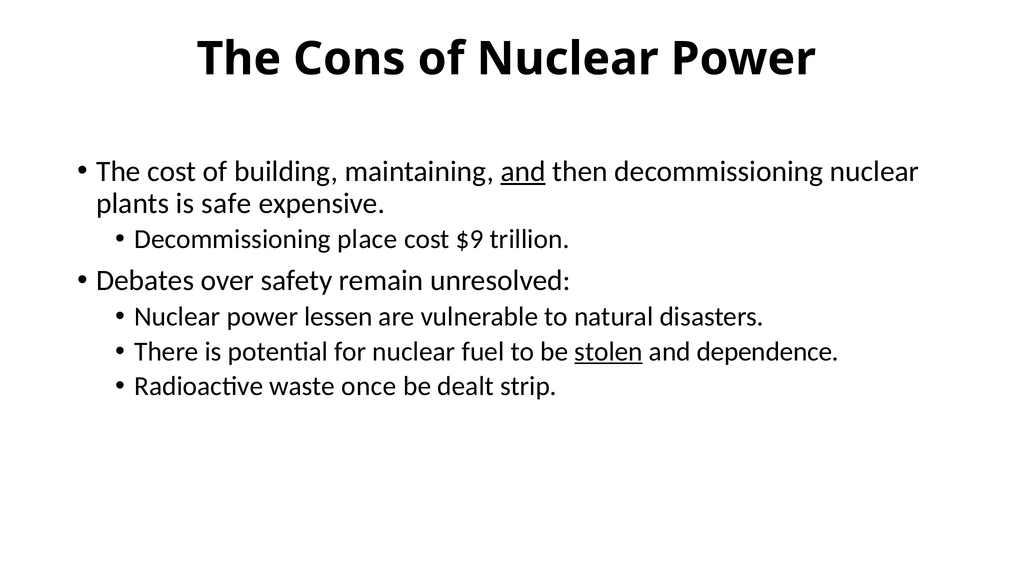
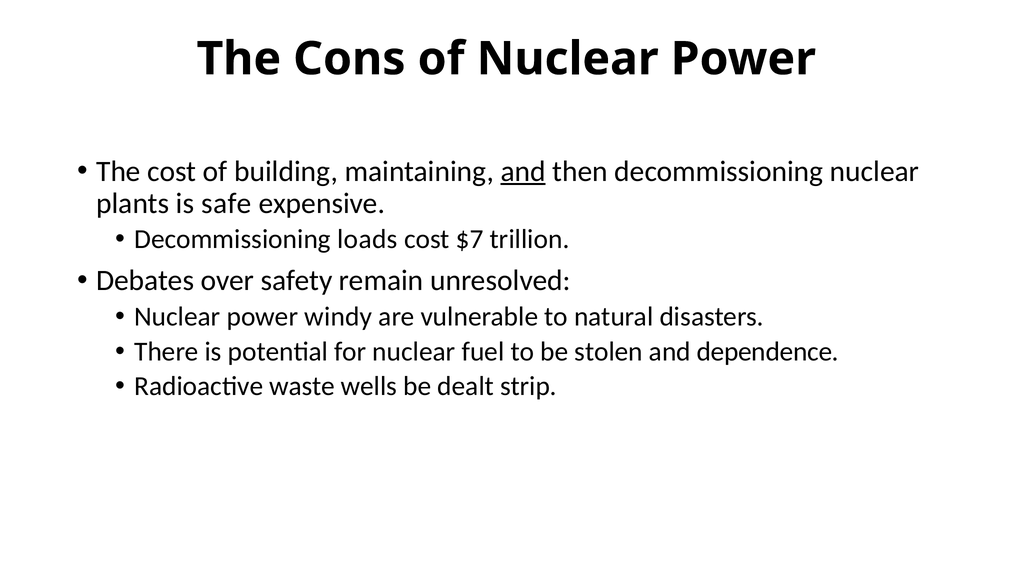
place: place -> loads
$9: $9 -> $7
lessen: lessen -> windy
stolen underline: present -> none
once: once -> wells
